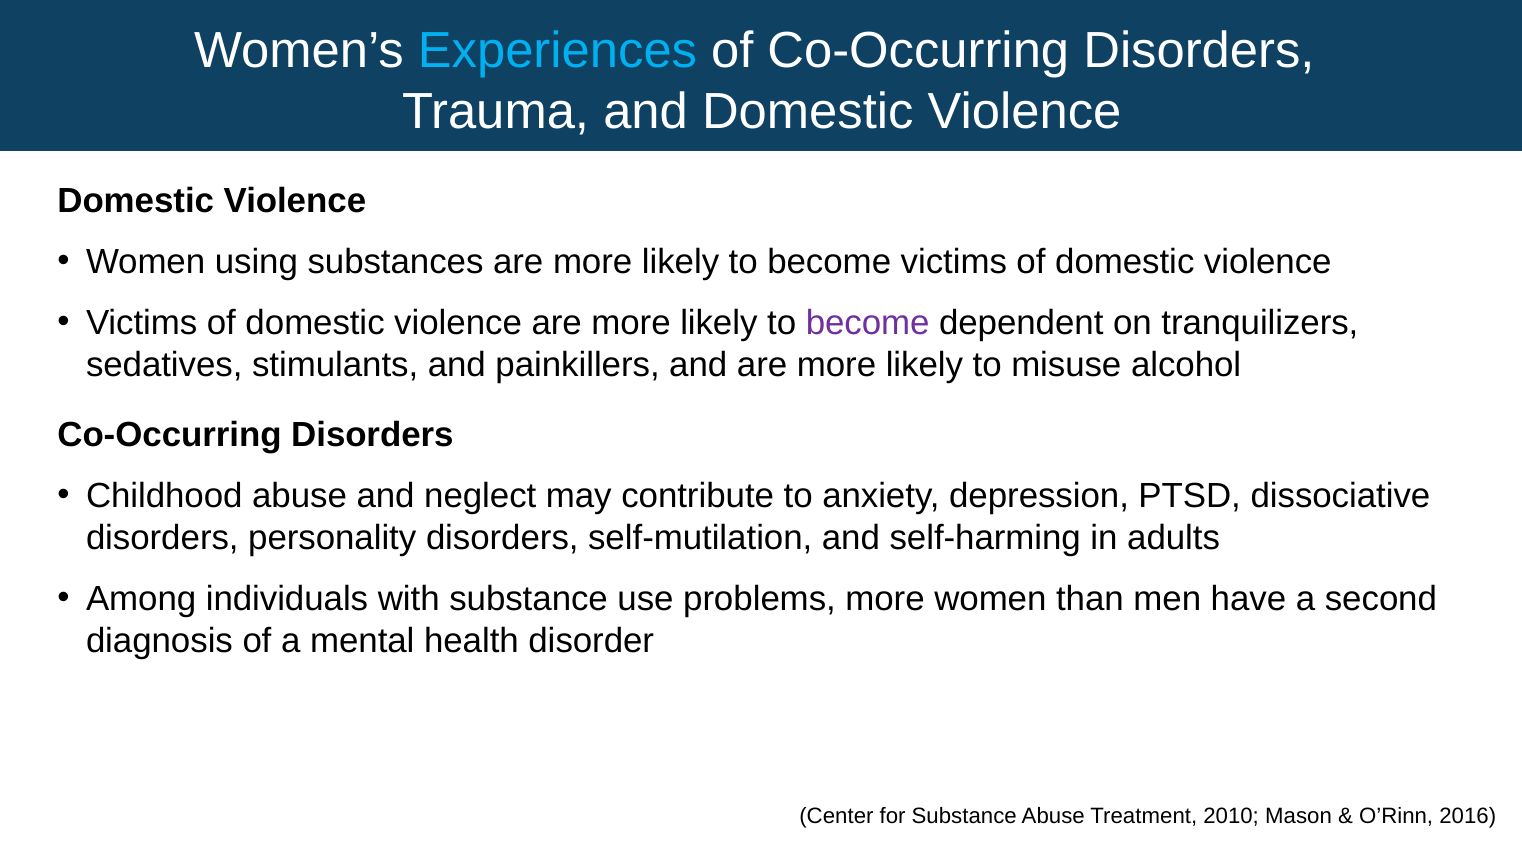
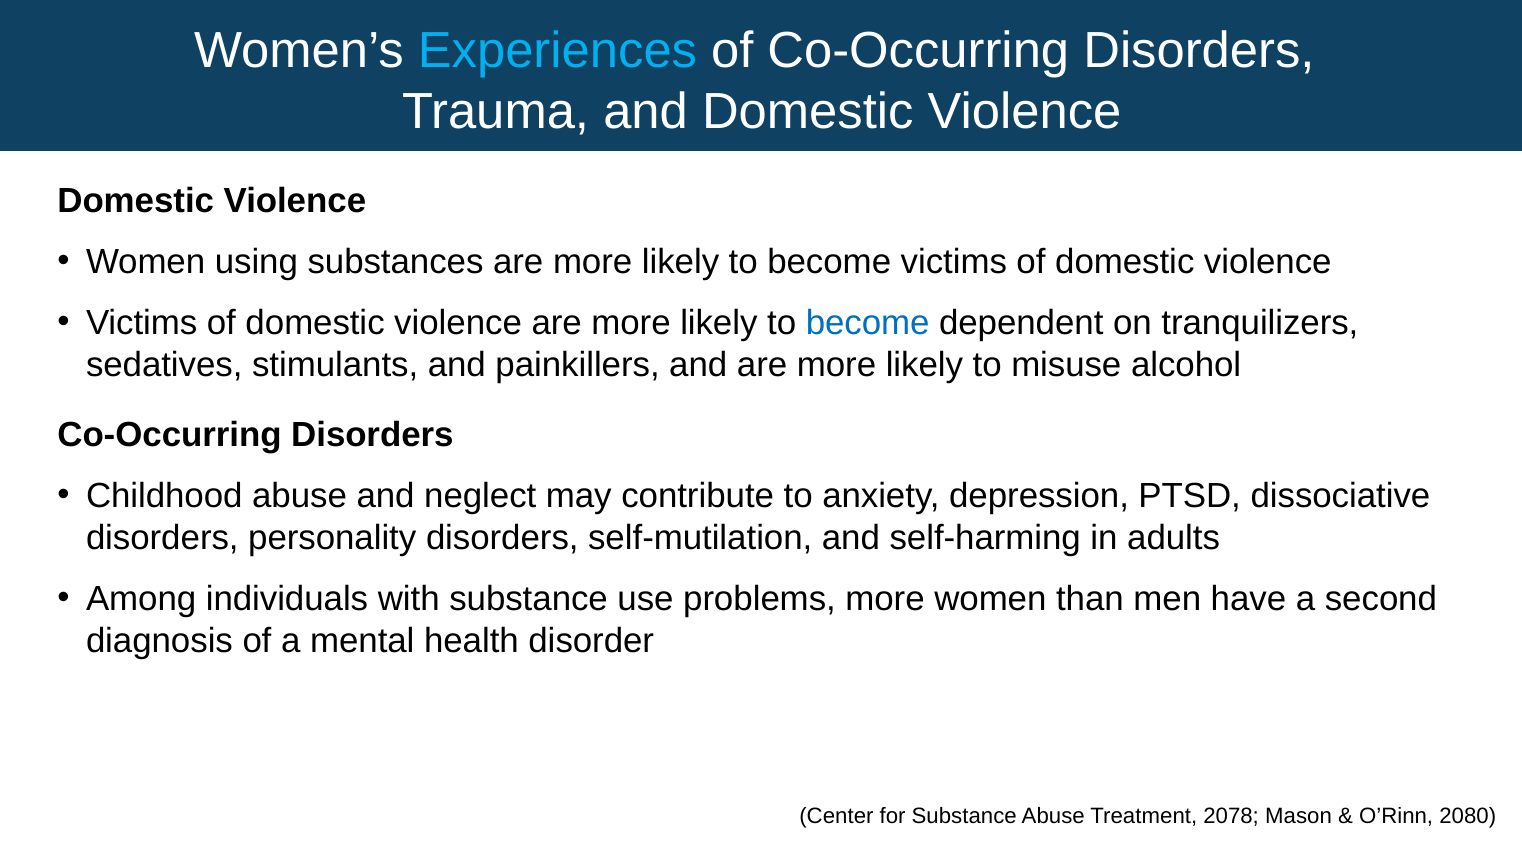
become at (868, 323) colour: purple -> blue
2010: 2010 -> 2078
2016: 2016 -> 2080
